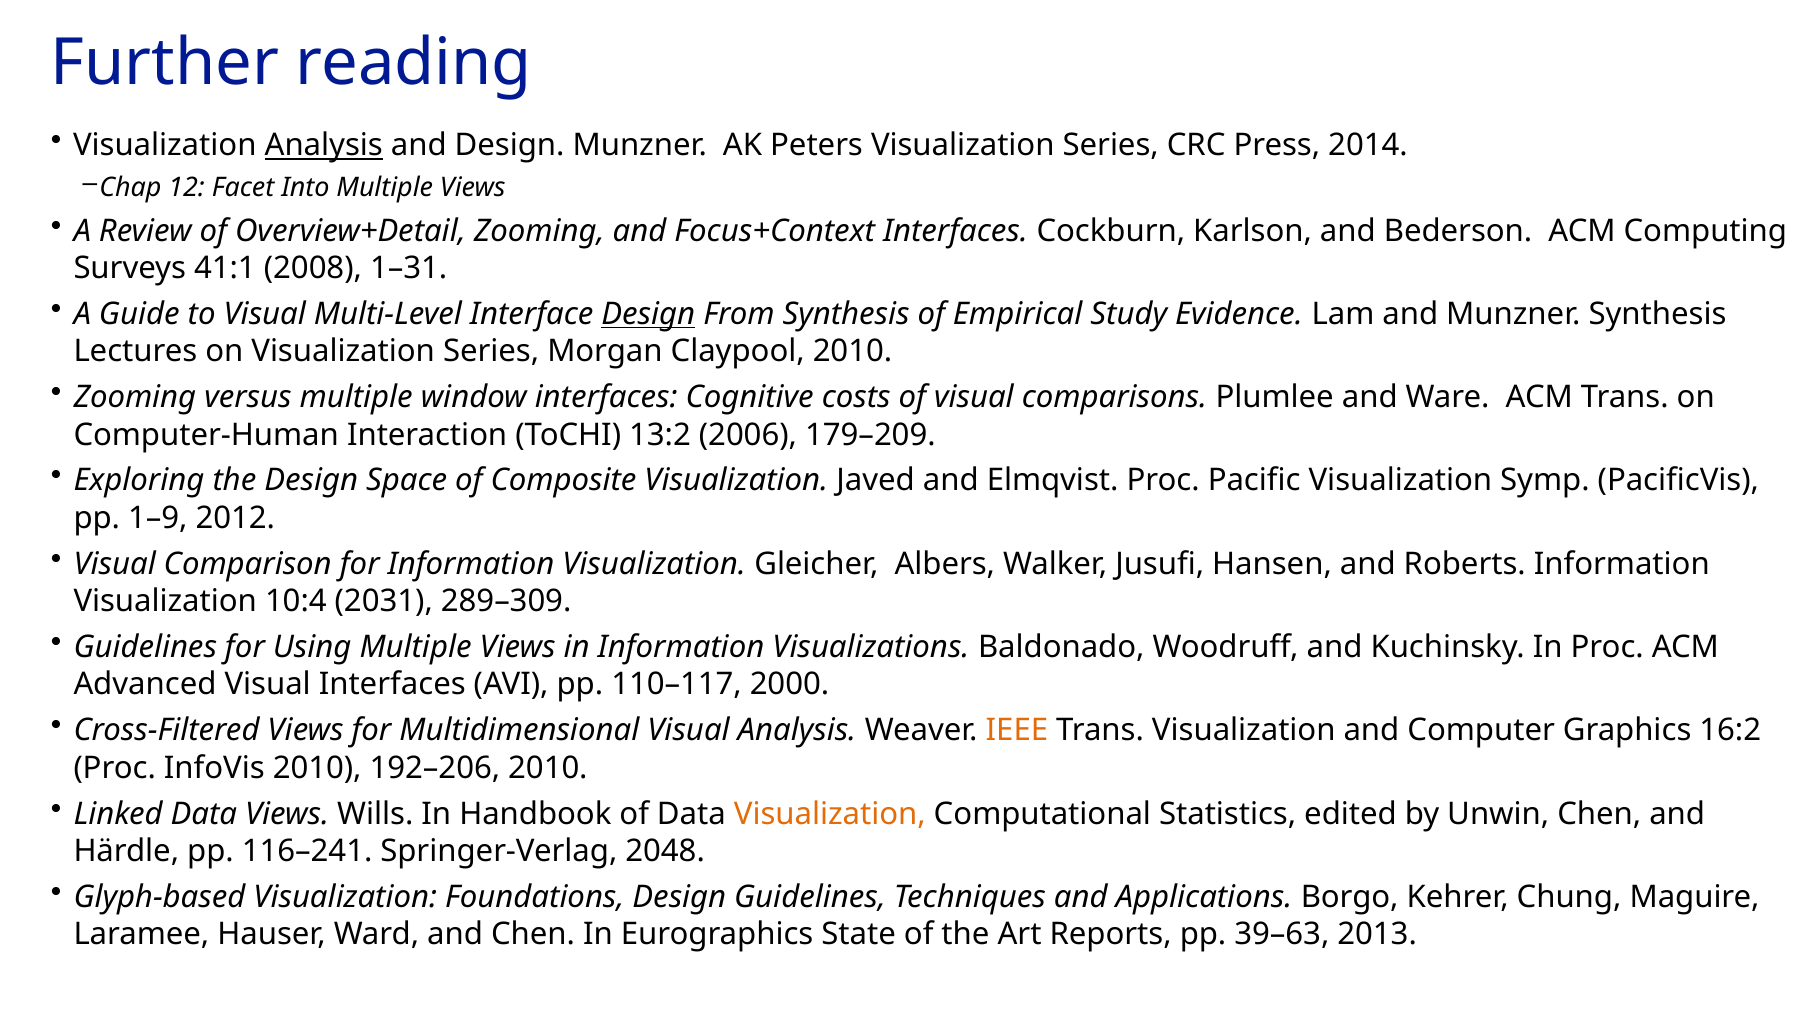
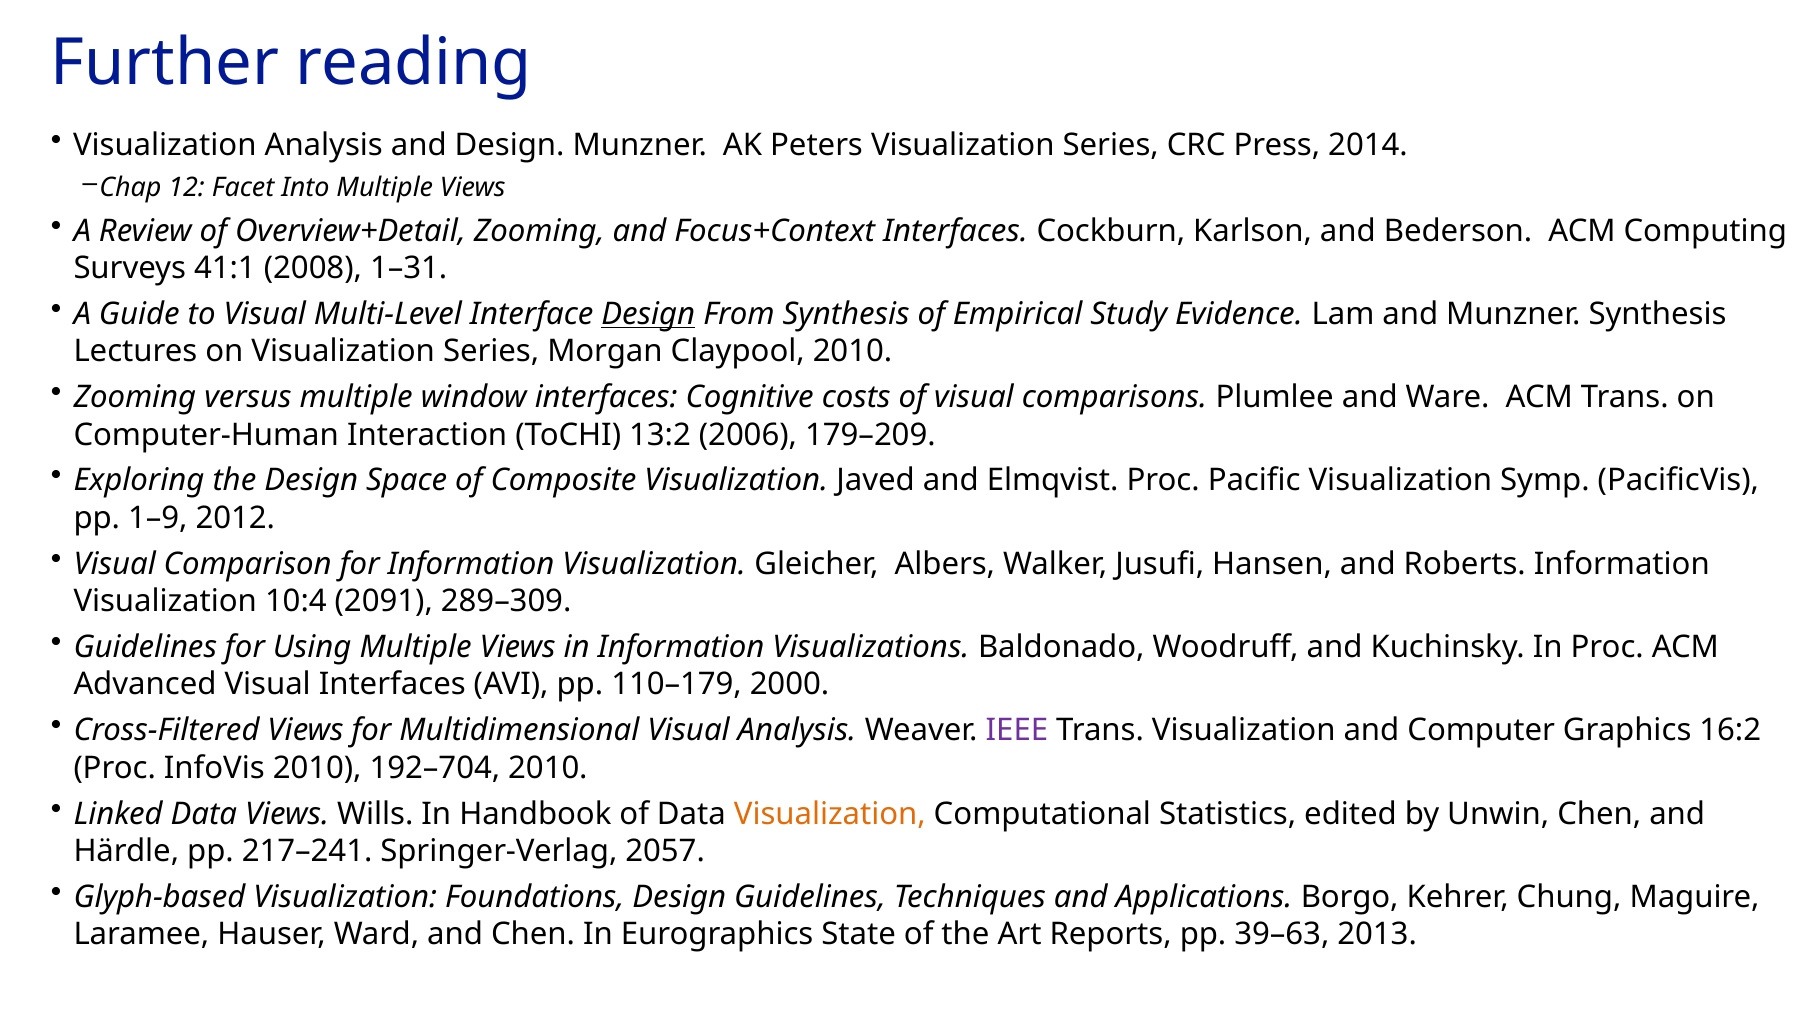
Analysis at (324, 146) underline: present -> none
2031: 2031 -> 2091
110–117: 110–117 -> 110–179
IEEE colour: orange -> purple
192–206: 192–206 -> 192–704
116–241: 116–241 -> 217–241
2048: 2048 -> 2057
